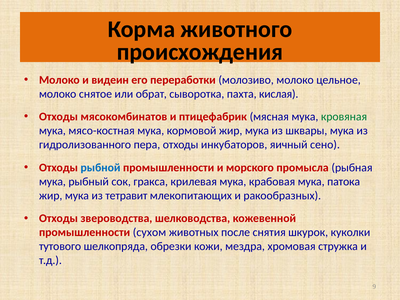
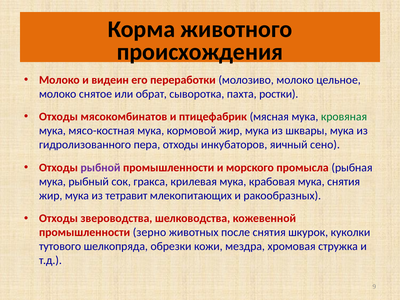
кислая: кислая -> ростки
рыбной colour: blue -> purple
мука патока: патока -> снятия
сухом: сухом -> зерно
